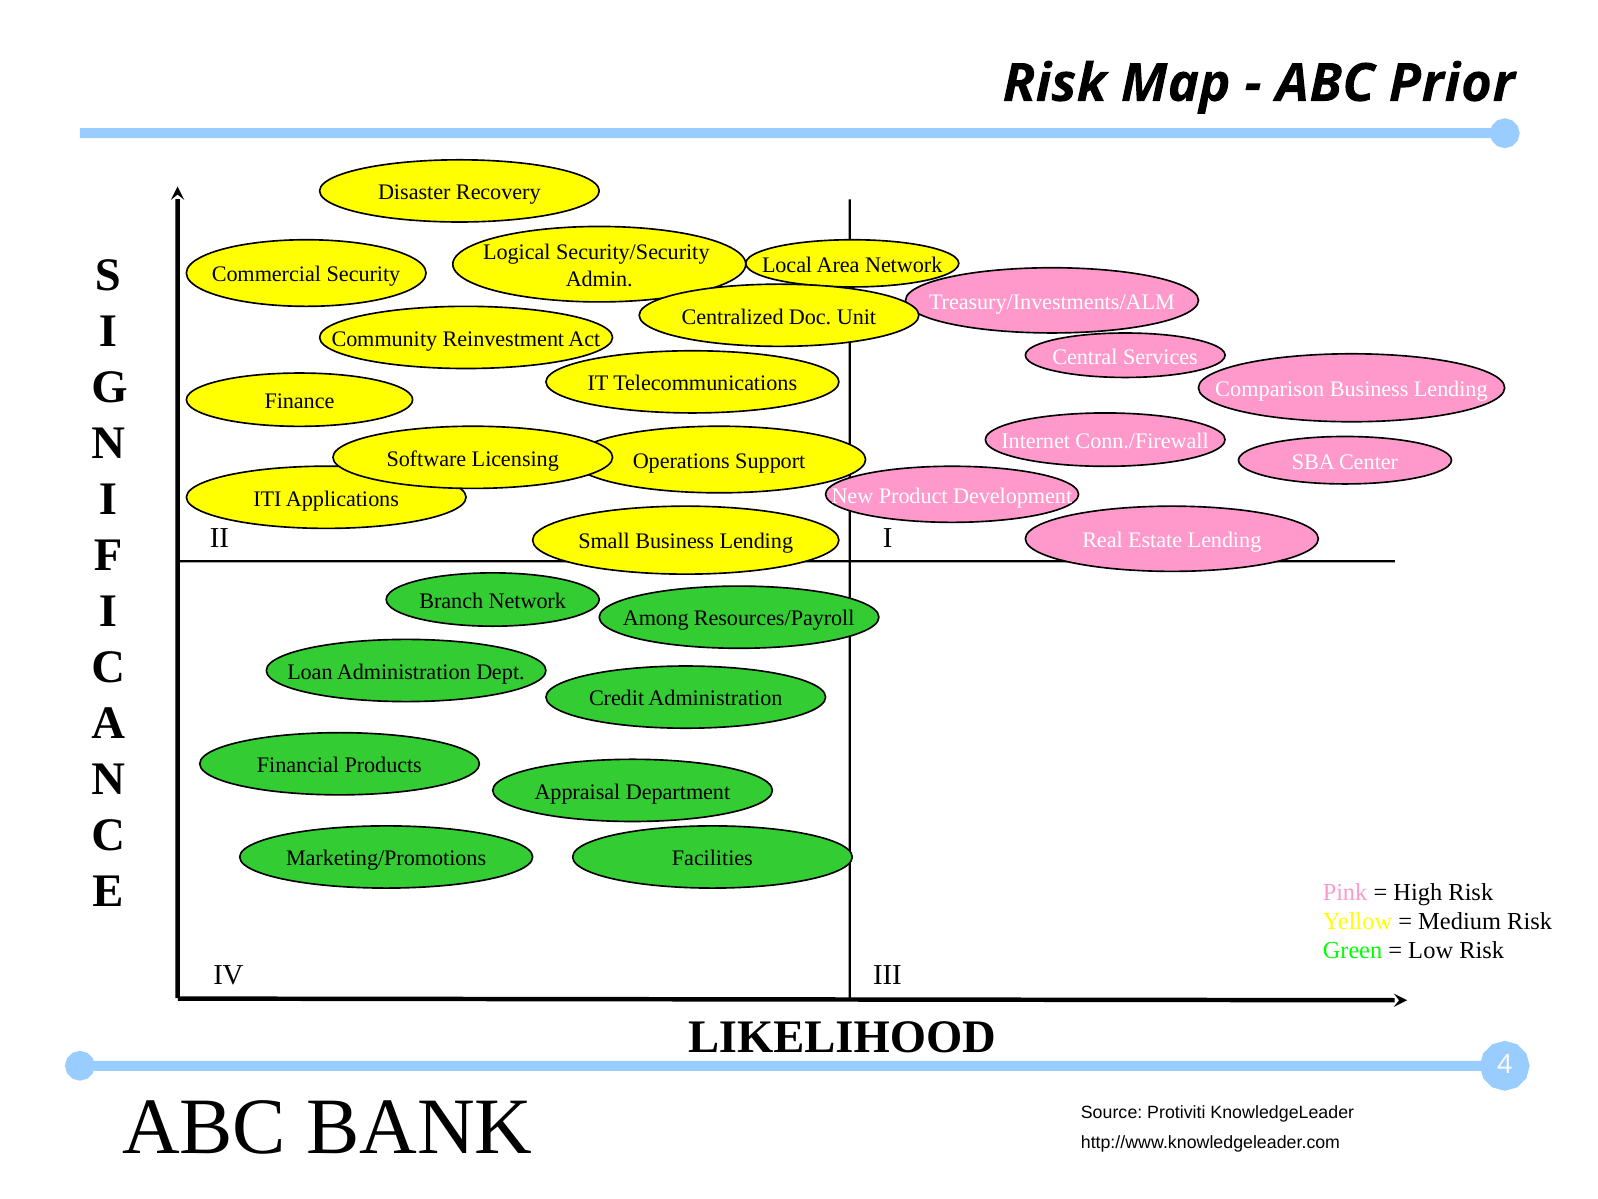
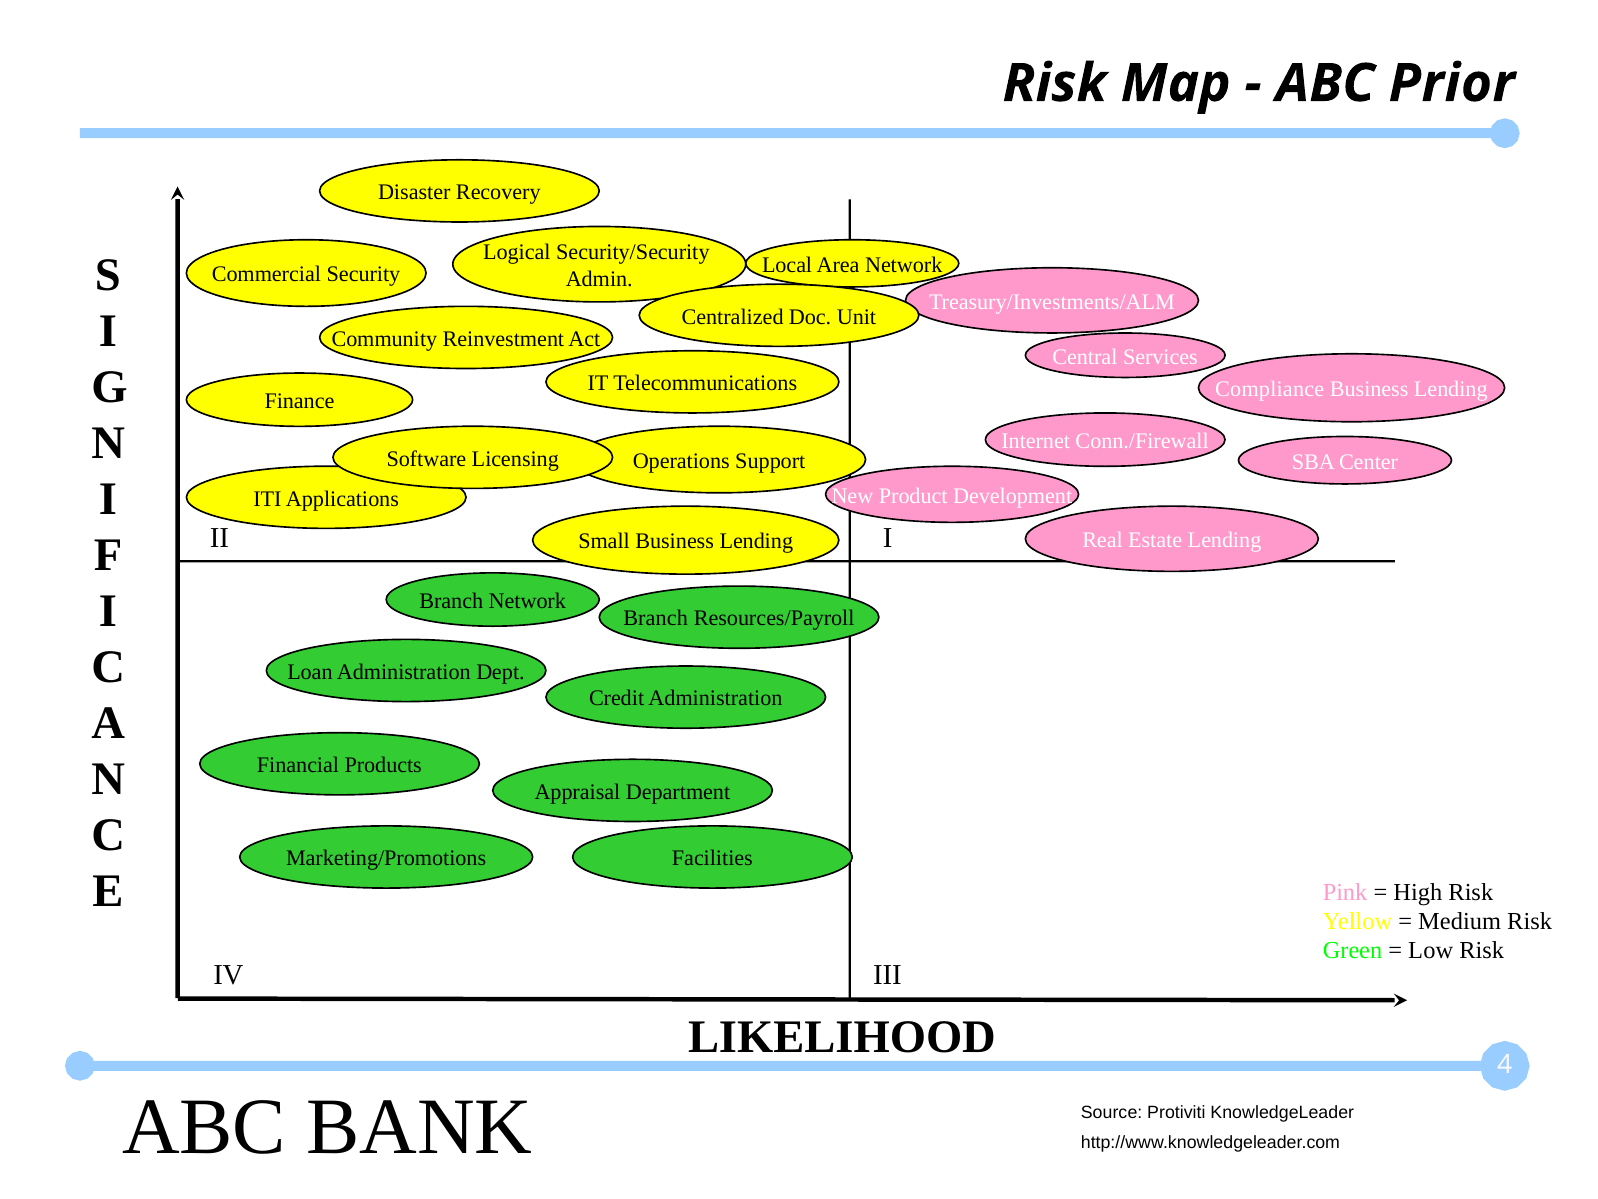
Comparison: Comparison -> Compliance
Among at (656, 618): Among -> Branch
